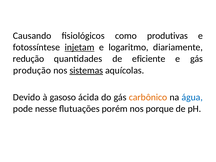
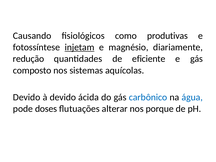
logaritmo: logaritmo -> magnésio
produção: produção -> composto
sistemas underline: present -> none
à gasoso: gasoso -> devido
carbônico colour: orange -> blue
nesse: nesse -> doses
porém: porém -> alterar
